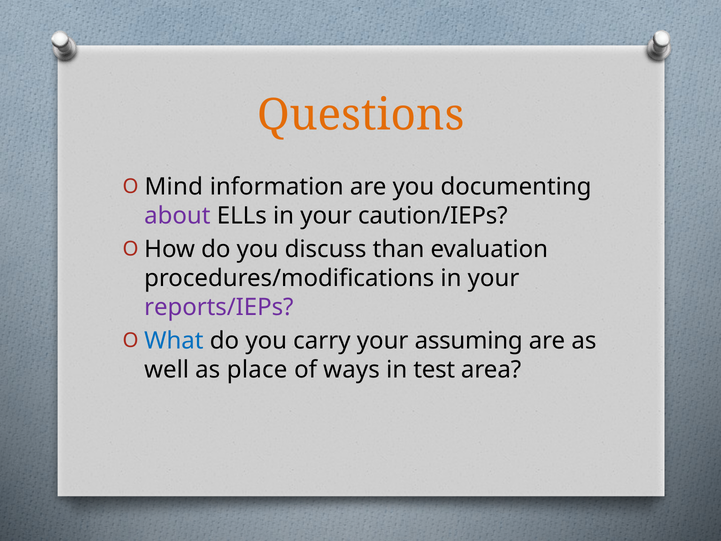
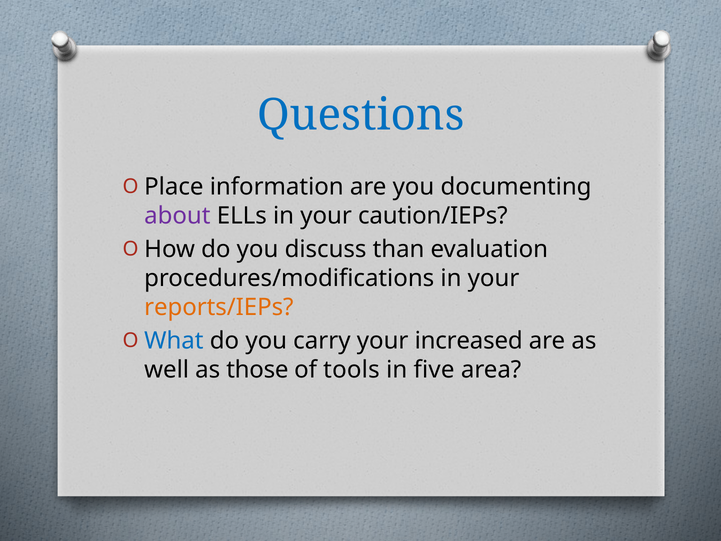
Questions colour: orange -> blue
Mind: Mind -> Place
reports/IEPs colour: purple -> orange
assuming: assuming -> increased
place: place -> those
ways: ways -> tools
test: test -> five
